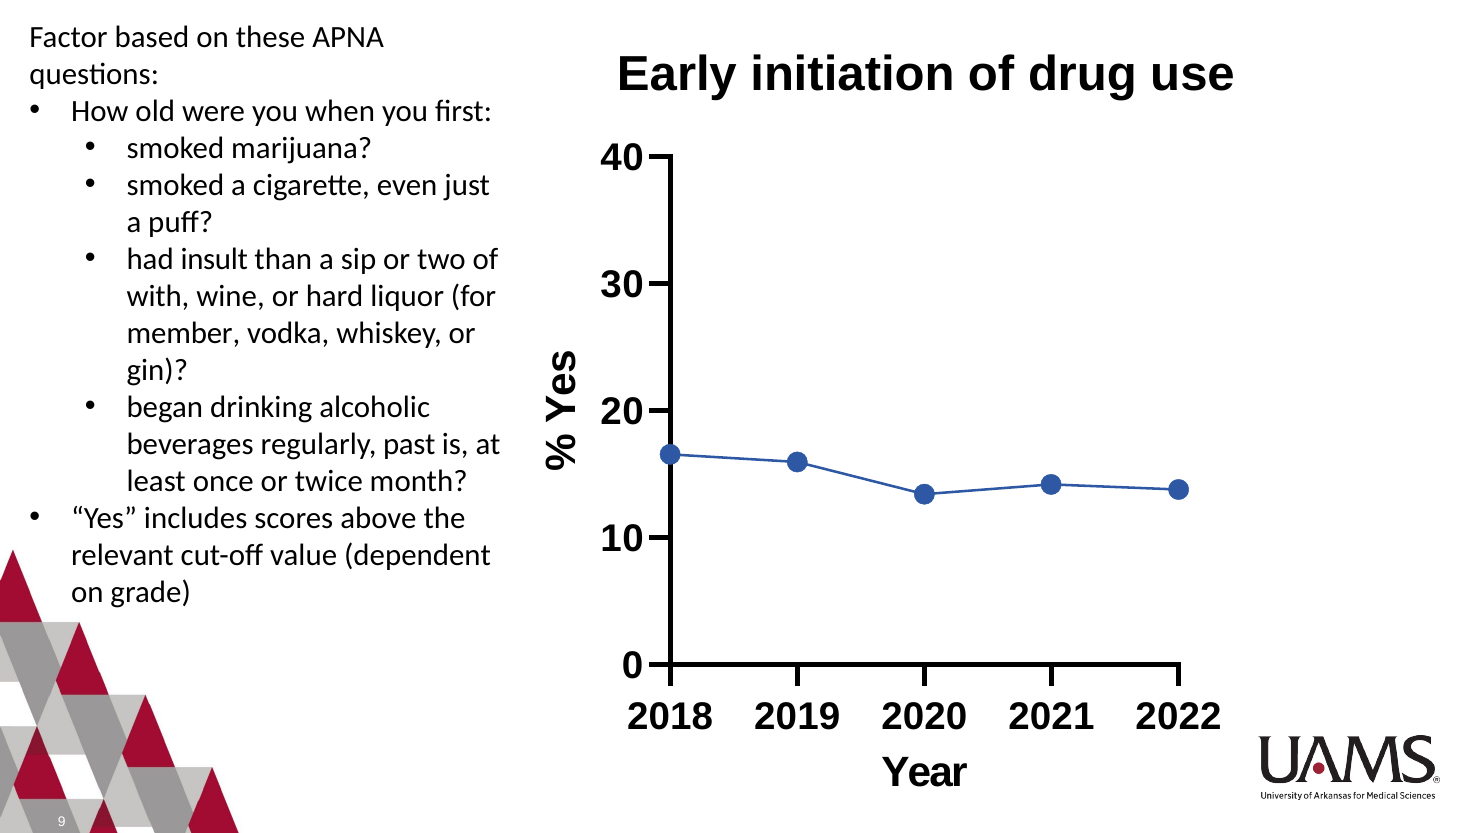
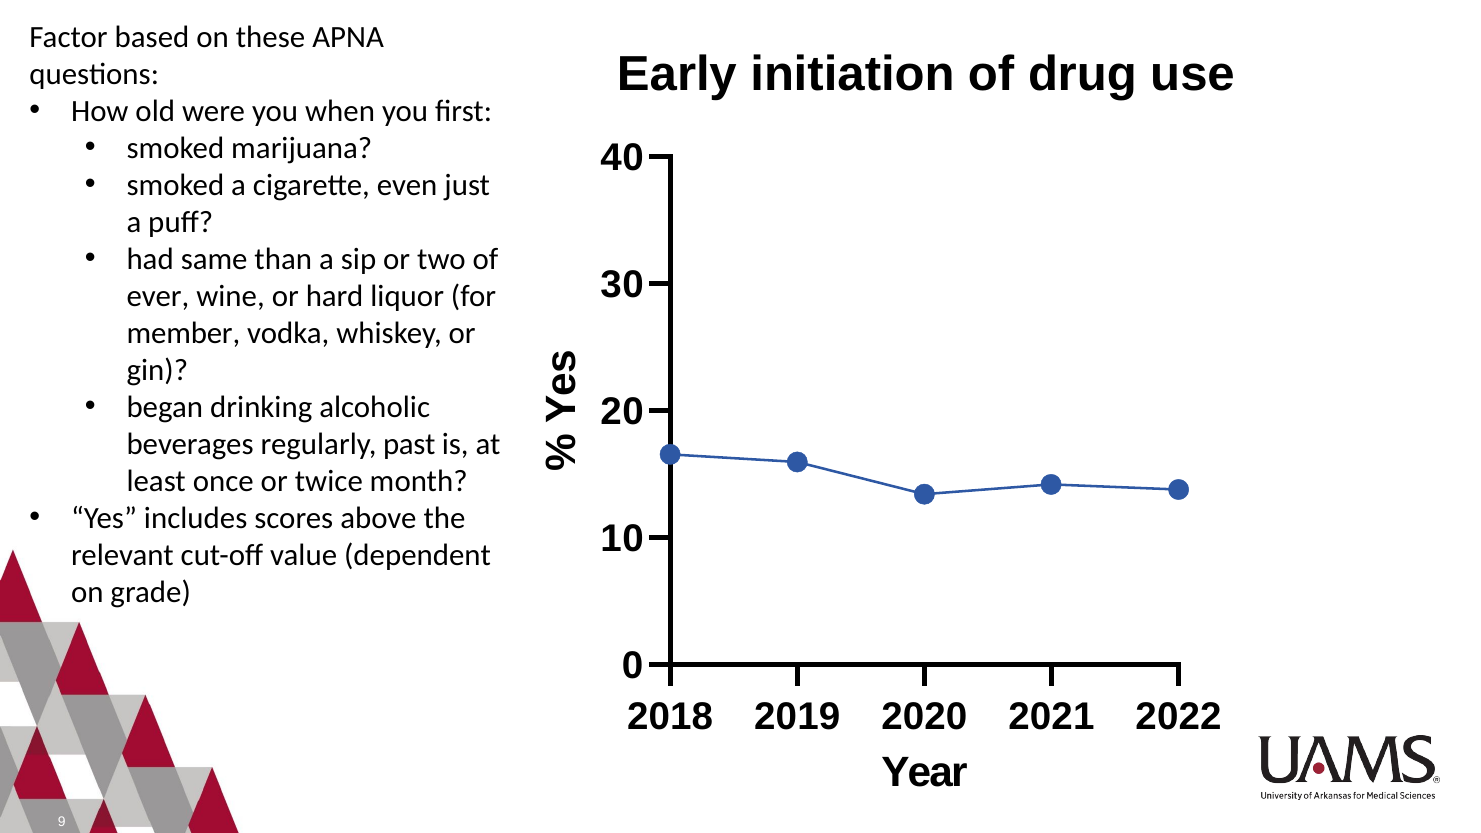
insult: insult -> same
with: with -> ever
